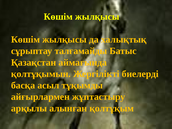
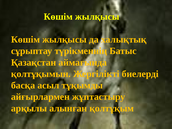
талғамайды: талғамайды -> түрікменнің
